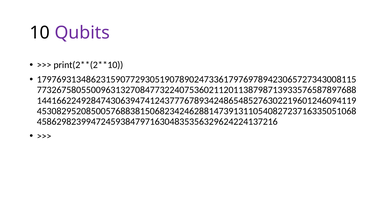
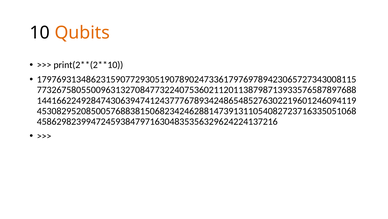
Qubits colour: purple -> orange
